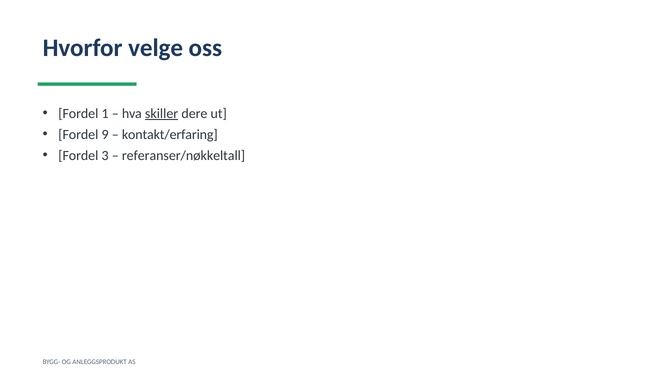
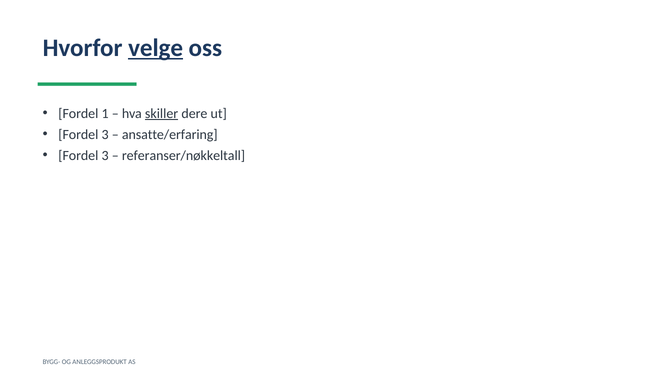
velge underline: none -> present
9 at (105, 134): 9 -> 3
kontakt/erfaring: kontakt/erfaring -> ansatte/erfaring
